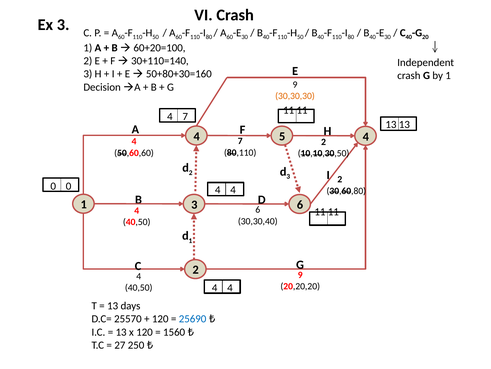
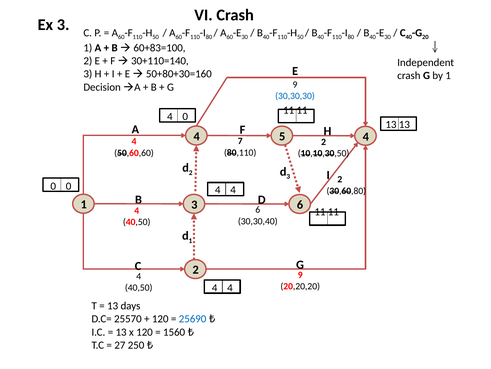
60+20=100: 60+20=100 -> 60+83=100
30,30,30 colour: orange -> blue
7 at (185, 116): 7 -> 0
